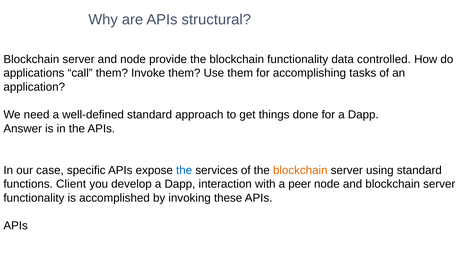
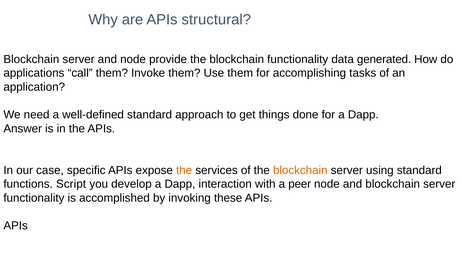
controlled: controlled -> generated
the at (184, 170) colour: blue -> orange
Client: Client -> Script
